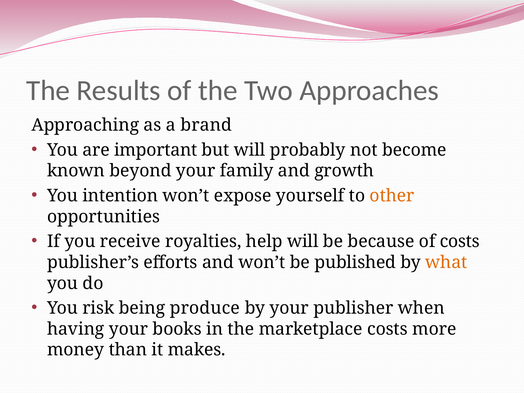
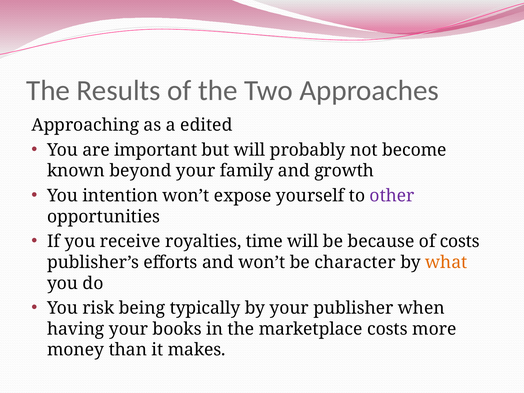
brand: brand -> edited
other colour: orange -> purple
help: help -> time
published: published -> character
produce: produce -> typically
